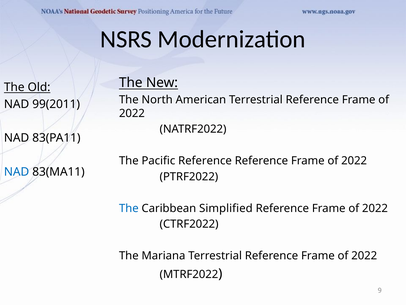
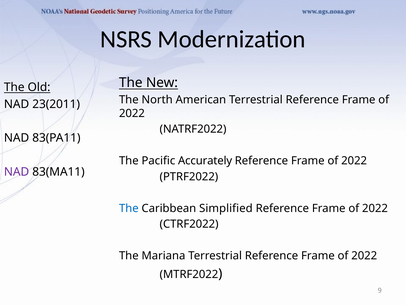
99(2011: 99(2011 -> 23(2011
Pacific Reference: Reference -> Accurately
NAD at (17, 172) colour: blue -> purple
